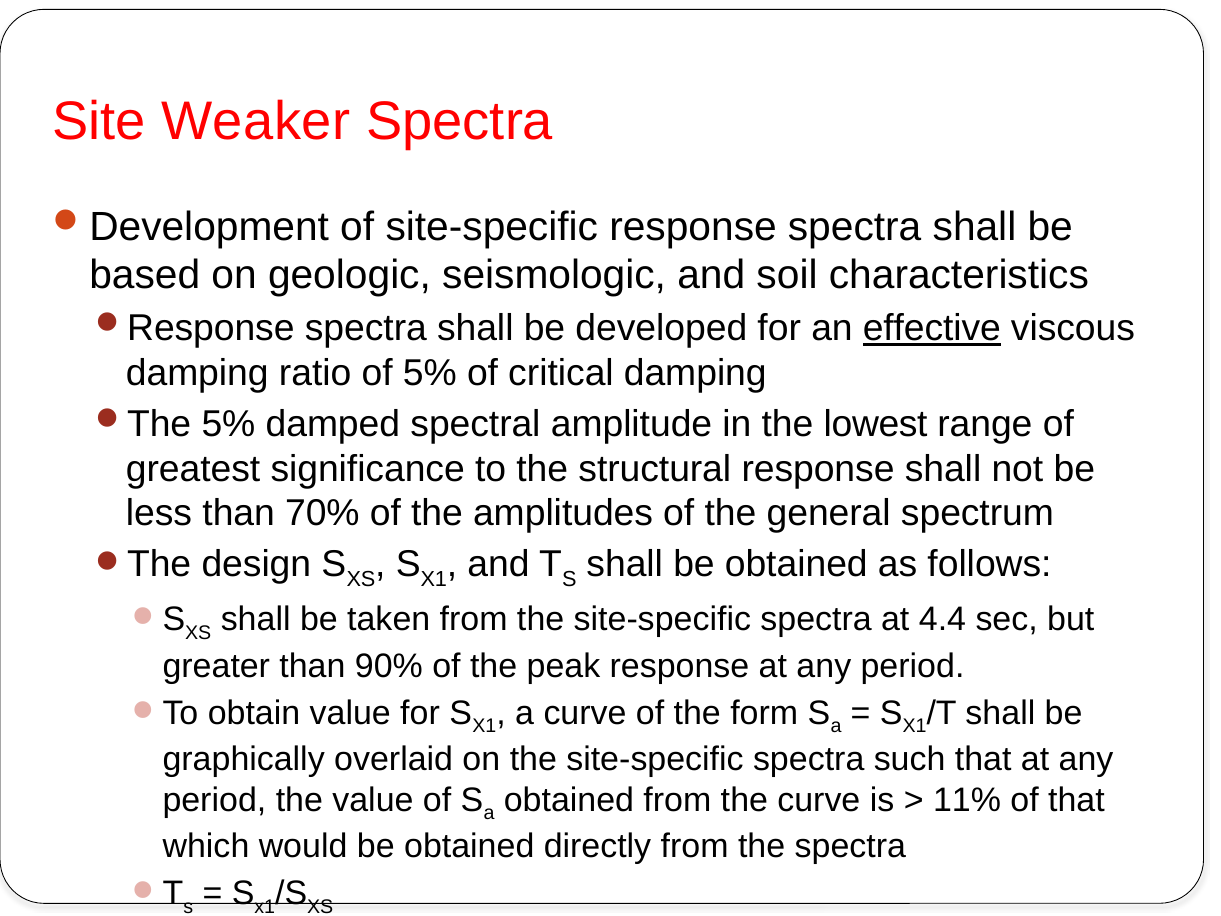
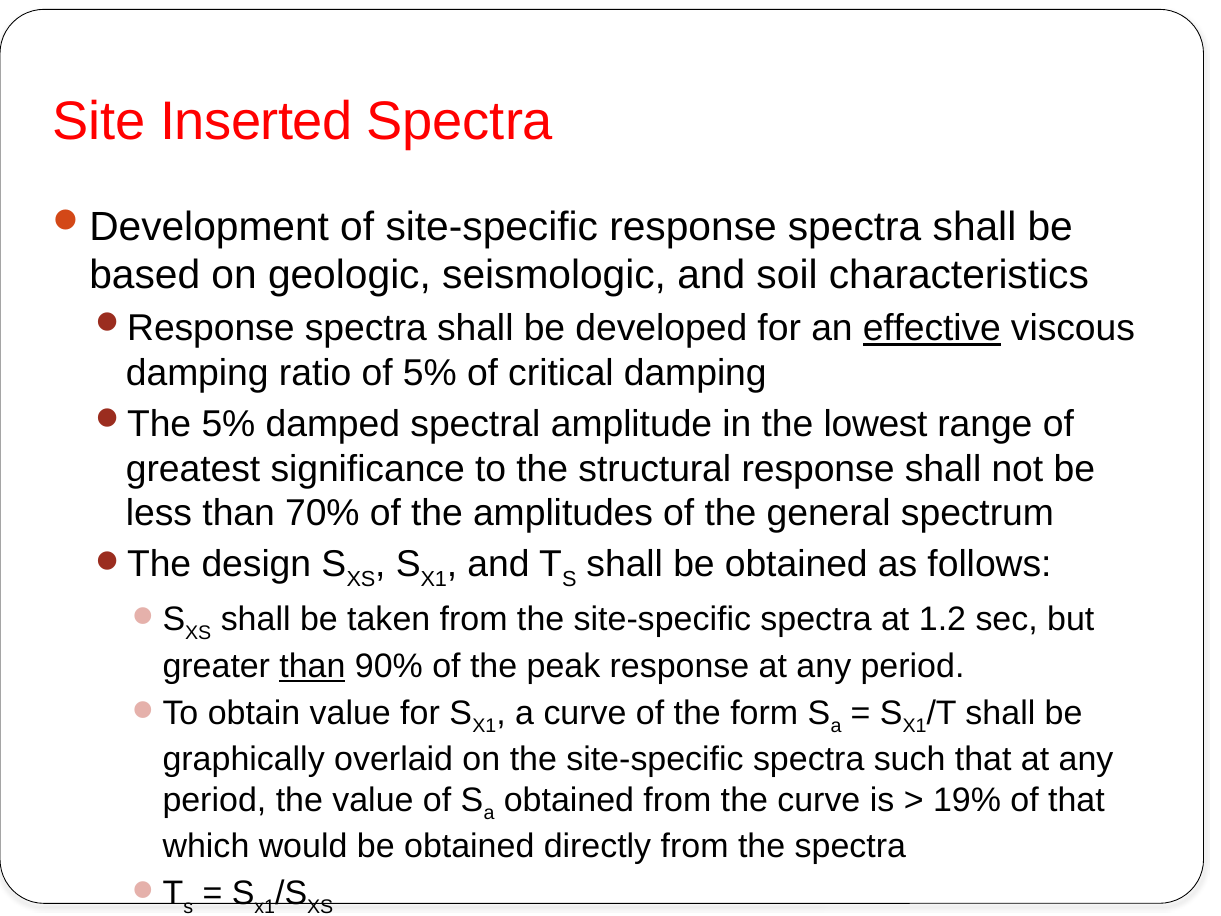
Weaker: Weaker -> Inserted
4.4: 4.4 -> 1.2
than at (312, 666) underline: none -> present
11%: 11% -> 19%
